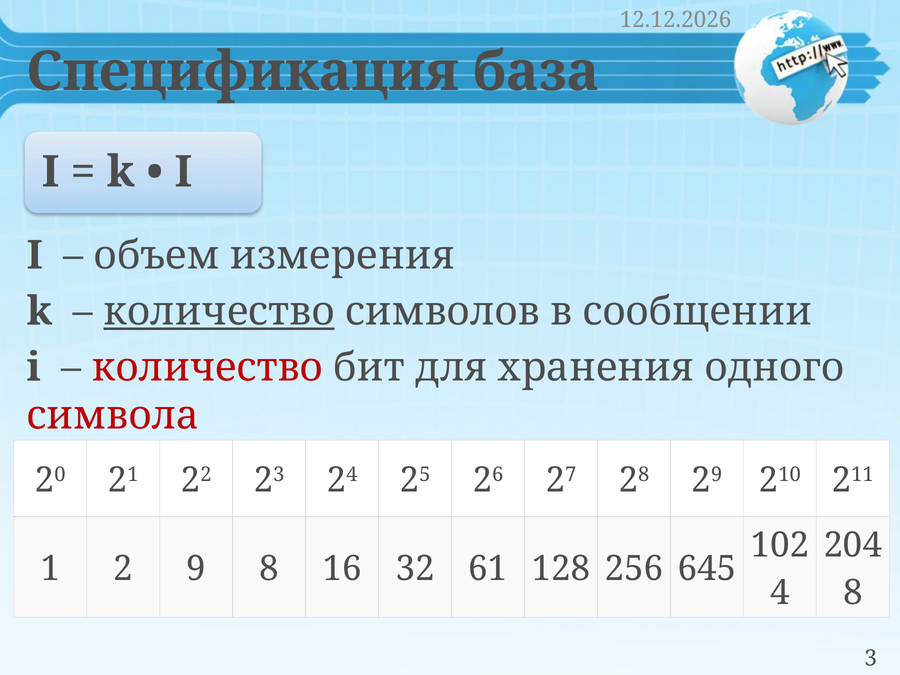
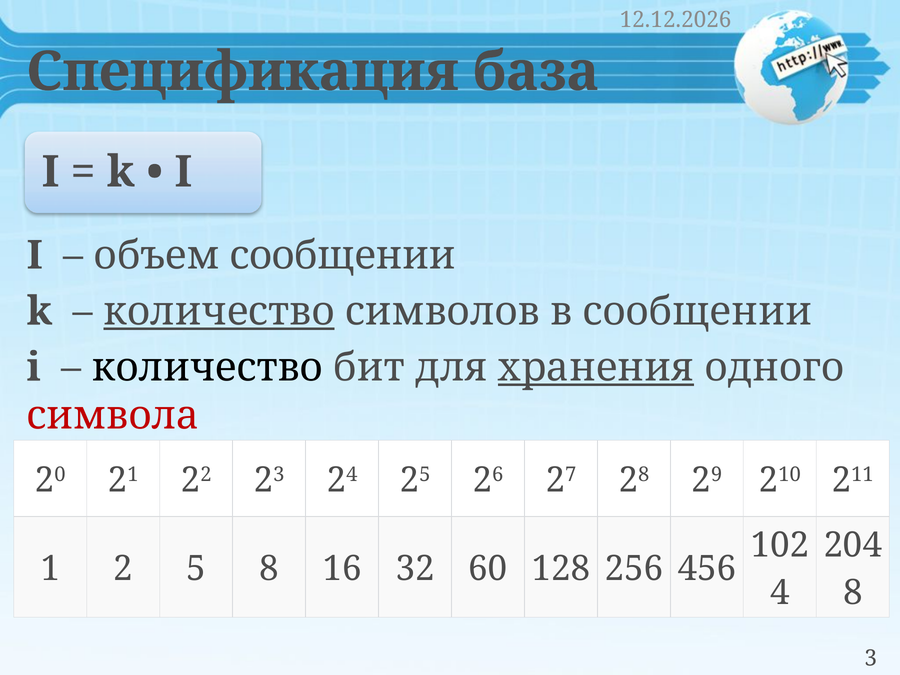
объем измерения: измерения -> сообщении
количество at (207, 367) colour: red -> black
хранения underline: none -> present
9: 9 -> 5
61: 61 -> 60
645: 645 -> 456
